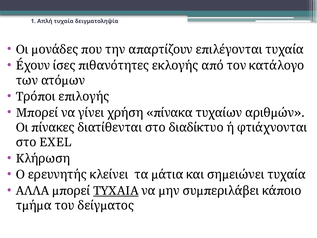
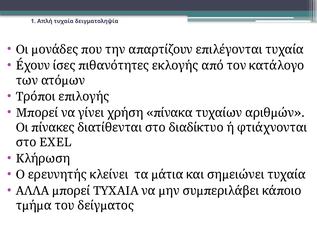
ΤΥΧΑΙΑ underline: present -> none
